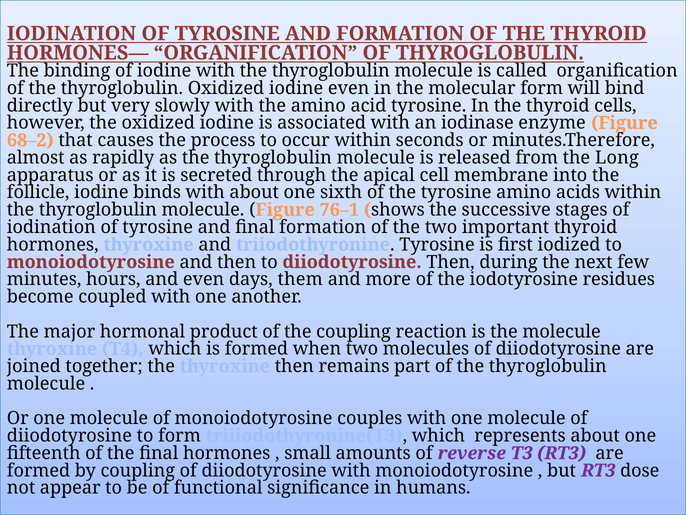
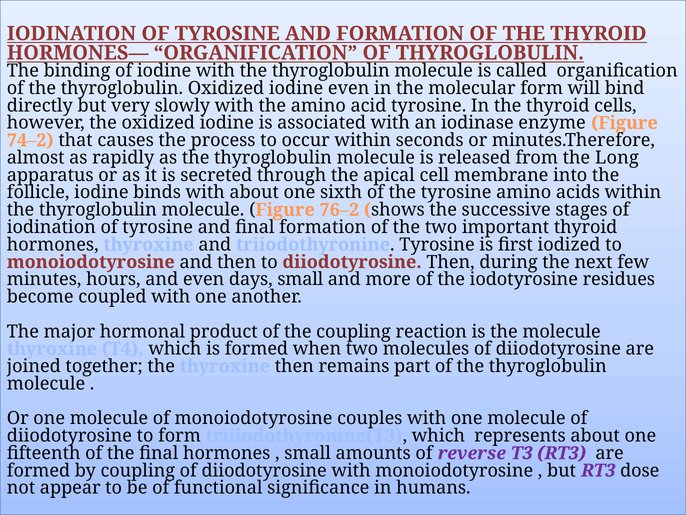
68–2: 68–2 -> 74–2
76–1: 76–1 -> 76–2
days them: them -> small
